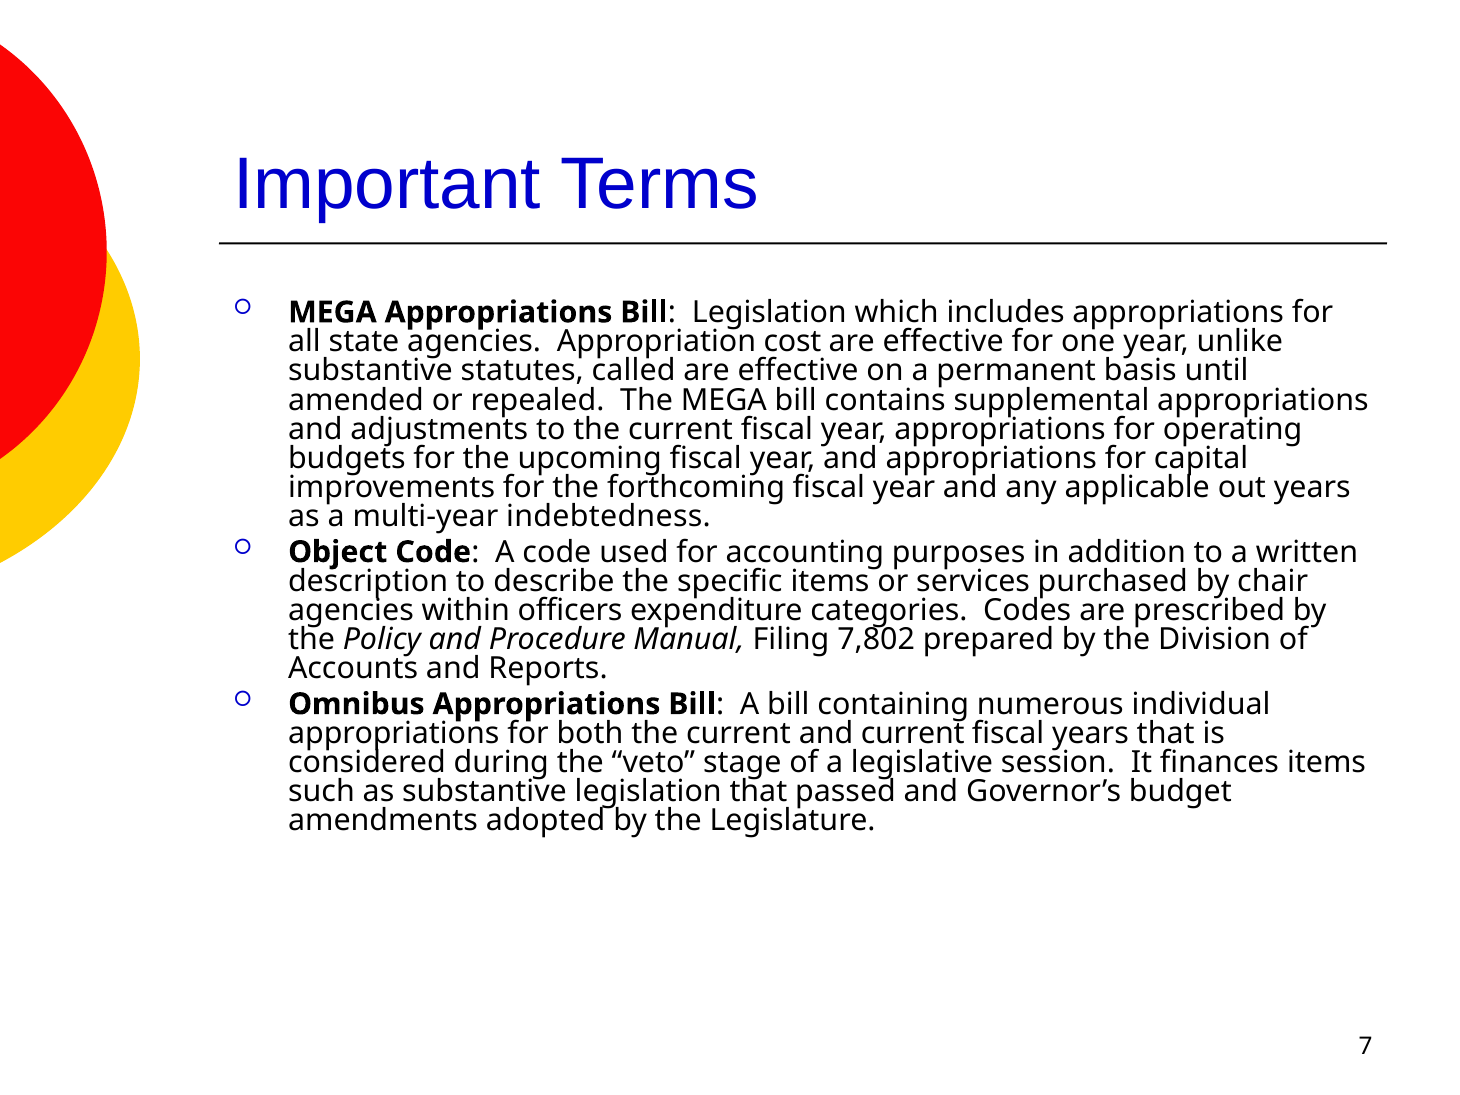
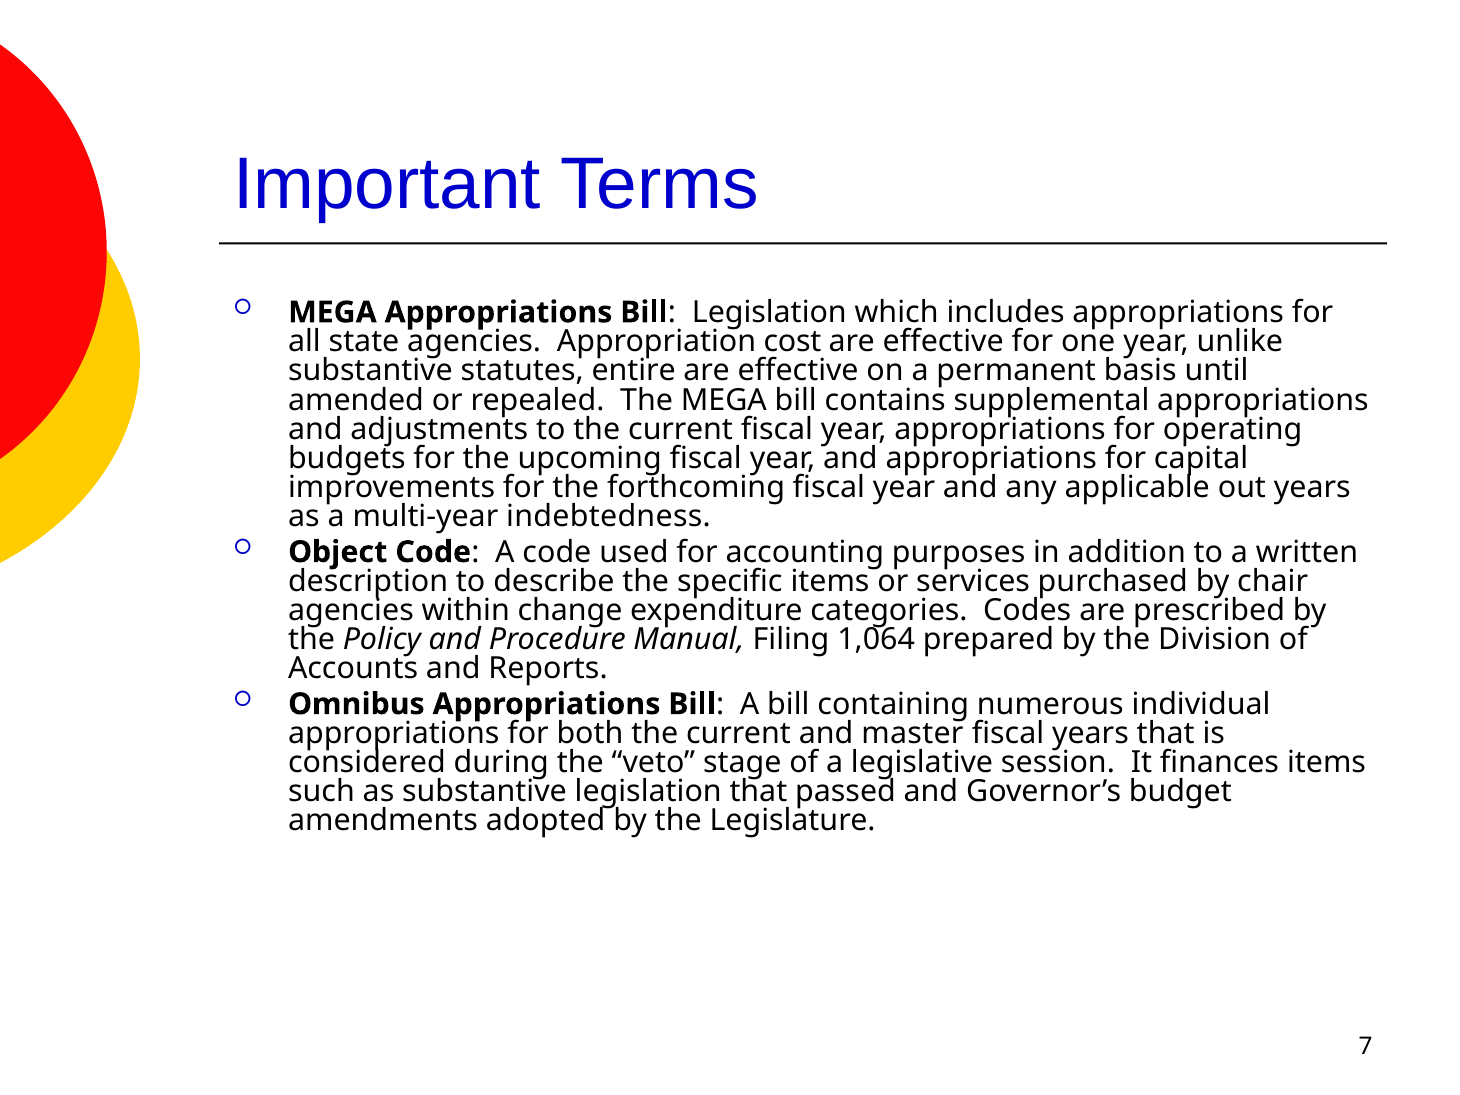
called: called -> entire
officers: officers -> change
7,802: 7,802 -> 1,064
and current: current -> master
